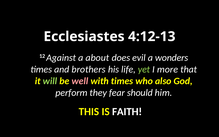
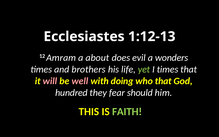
4:12-13: 4:12-13 -> 1:12-13
Against: Against -> Amram
I more: more -> times
will colour: light green -> pink
with times: times -> doing
who also: also -> that
perform: perform -> hundred
FAITH colour: white -> light green
